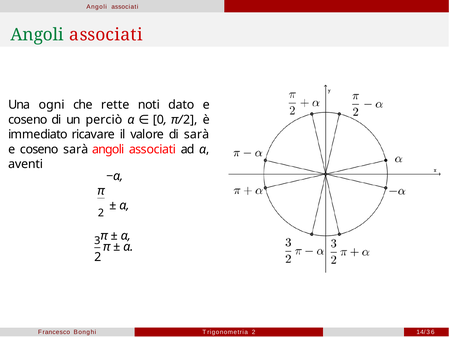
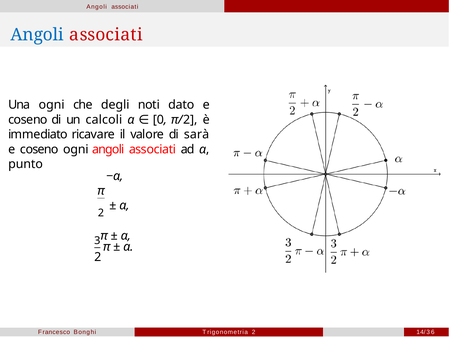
Angoli at (37, 35) colour: green -> blue
rette: rette -> degli
perciò: perciò -> calcoli
coseno sarà: sarà -> ogni
aventi: aventi -> punto
